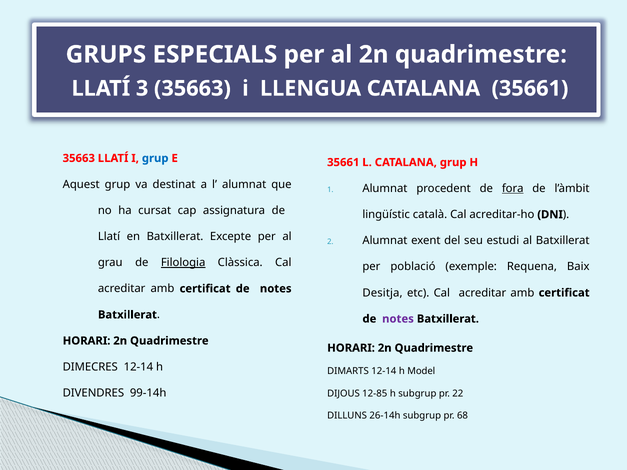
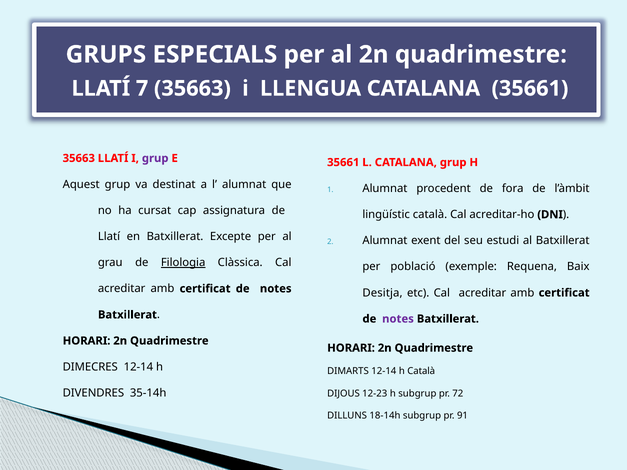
3: 3 -> 7
grup at (155, 158) colour: blue -> purple
fora underline: present -> none
h Model: Model -> Català
99-14h: 99-14h -> 35-14h
12-85: 12-85 -> 12-23
22: 22 -> 72
26-14h: 26-14h -> 18-14h
68: 68 -> 91
